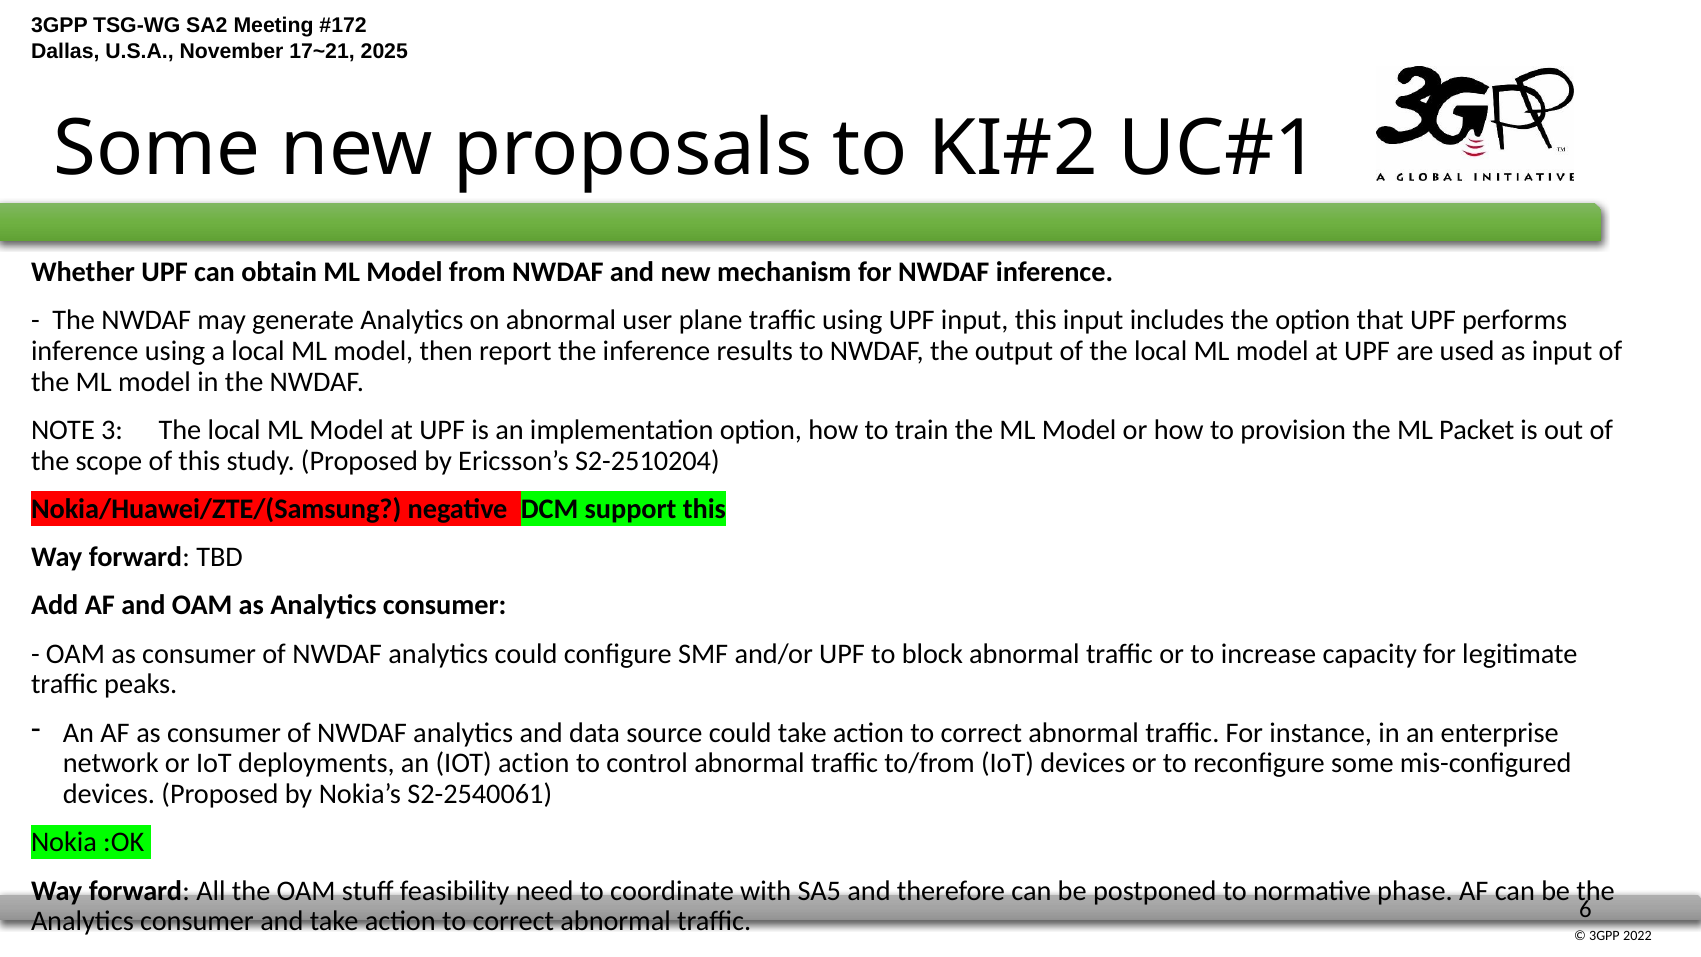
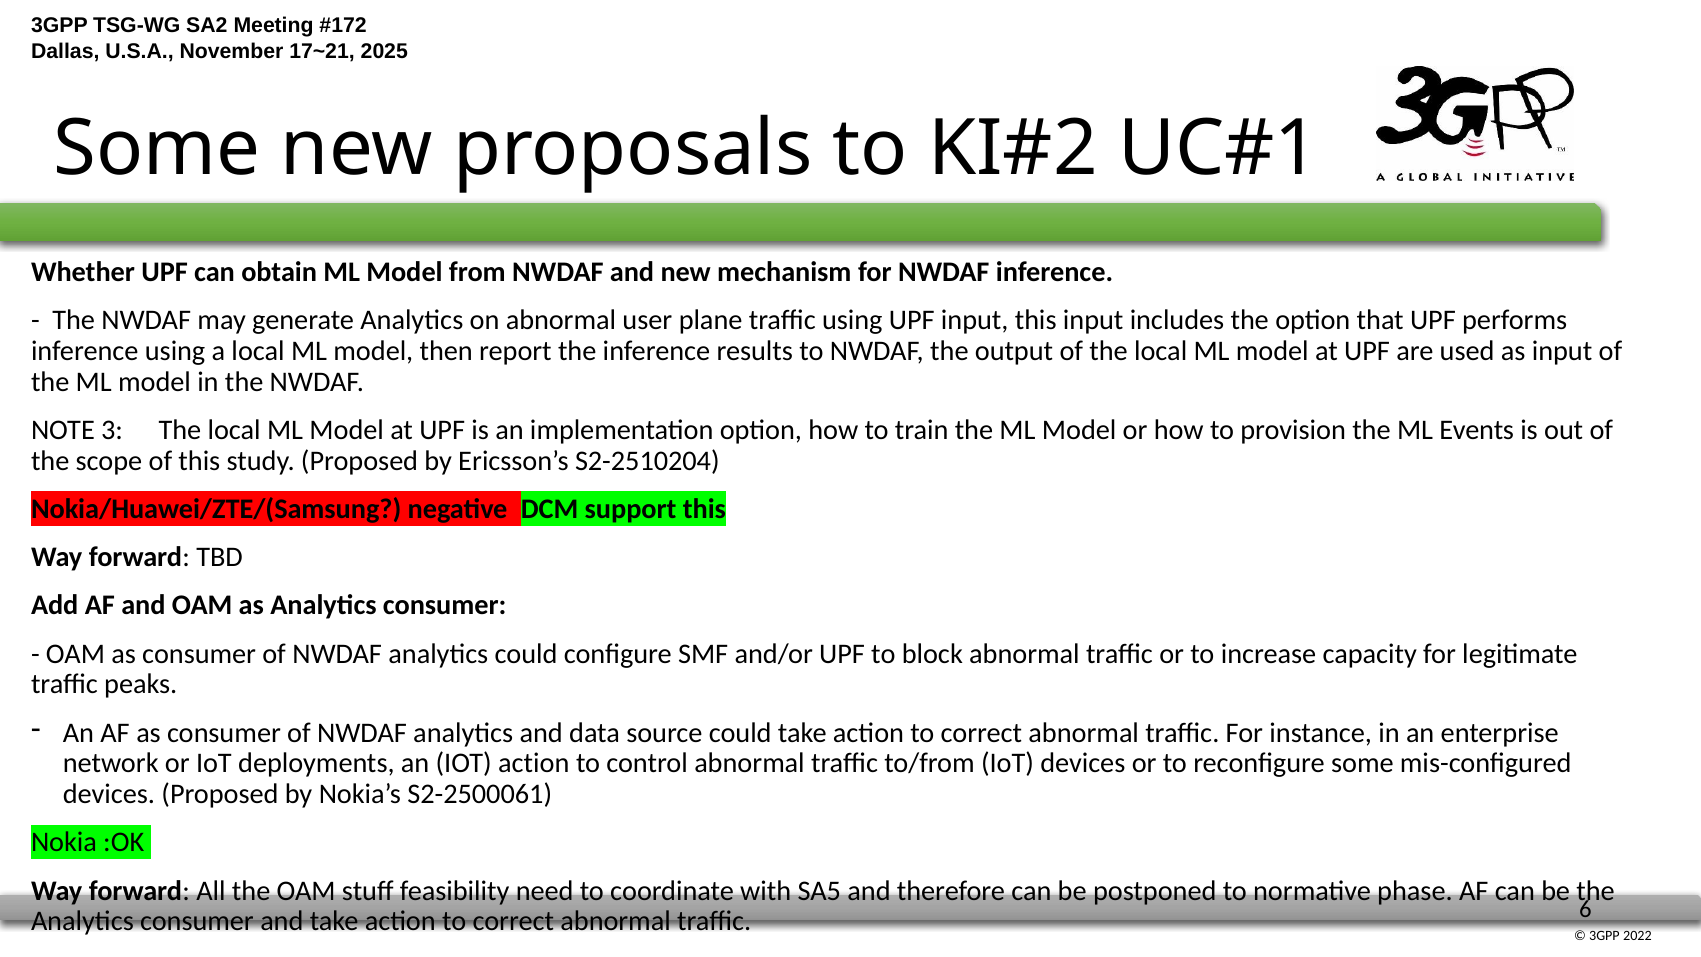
Packet: Packet -> Events
S2-2540061: S2-2540061 -> S2-2500061
